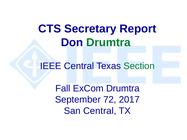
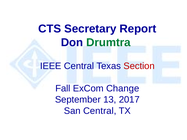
Section colour: green -> red
ExCom Drumtra: Drumtra -> Change
72: 72 -> 13
